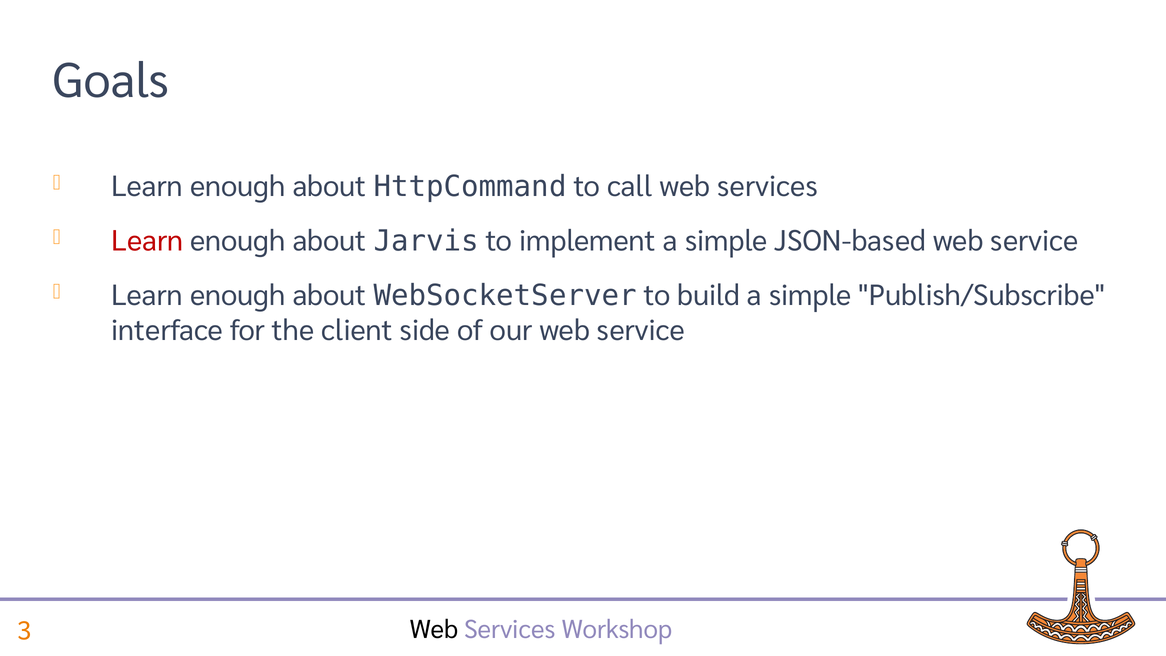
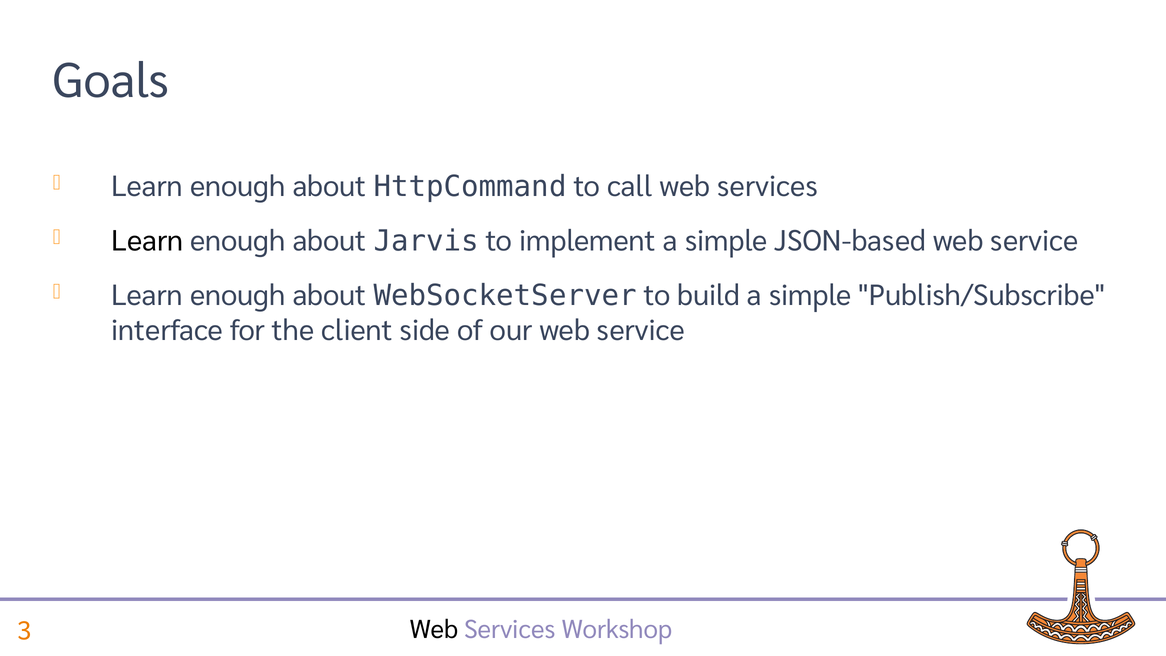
Learn at (147, 241) colour: red -> black
